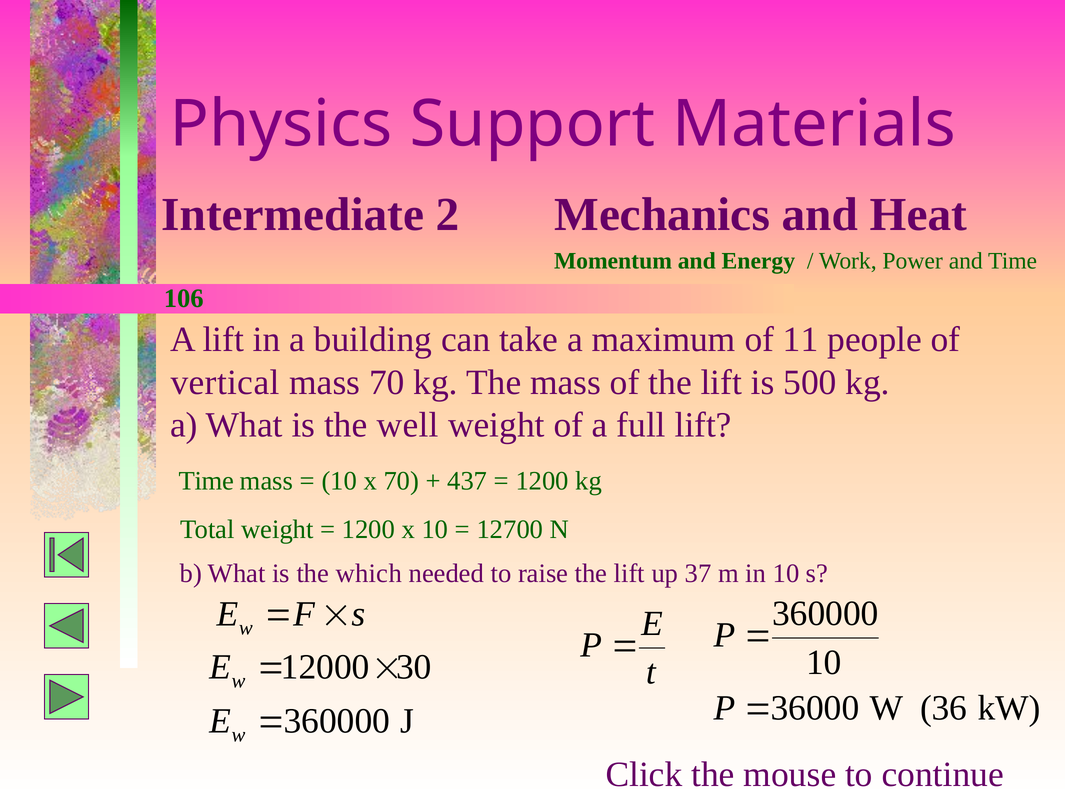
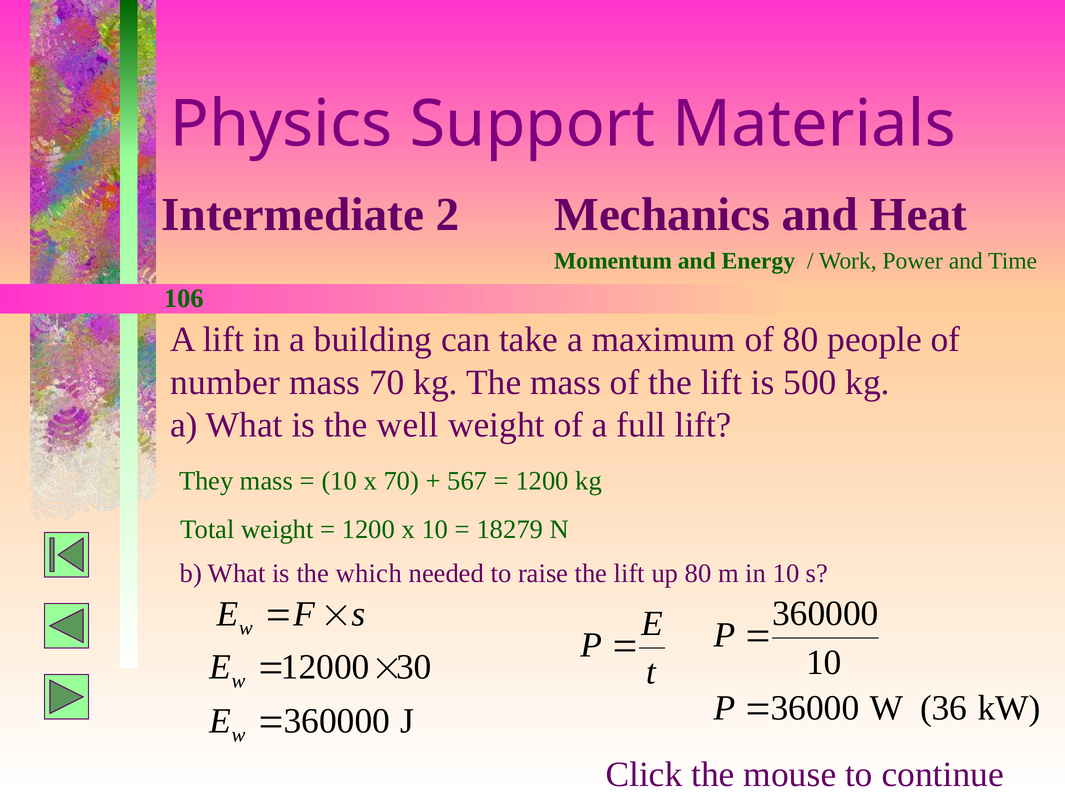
of 11: 11 -> 80
vertical: vertical -> number
Time at (206, 481): Time -> They
437: 437 -> 567
12700: 12700 -> 18279
up 37: 37 -> 80
